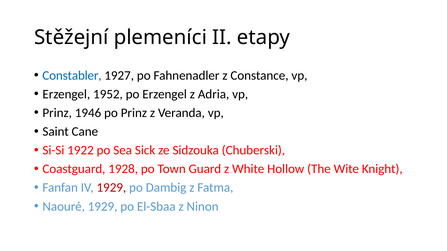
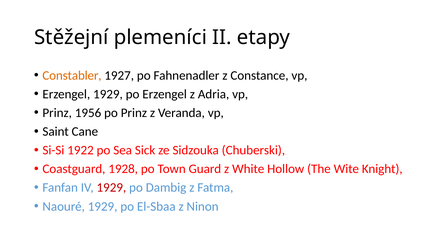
Constabler colour: blue -> orange
Erzengel 1952: 1952 -> 1929
1946: 1946 -> 1956
